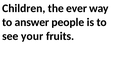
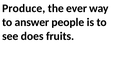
Children: Children -> Produce
your: your -> does
